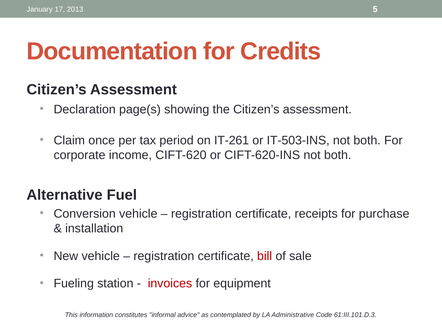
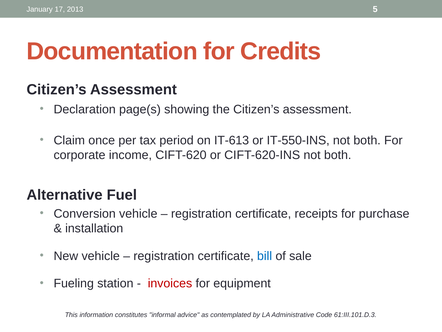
IT-261: IT-261 -> IT-613
IT-503-INS: IT-503-INS -> IT-550-INS
bill colour: red -> blue
